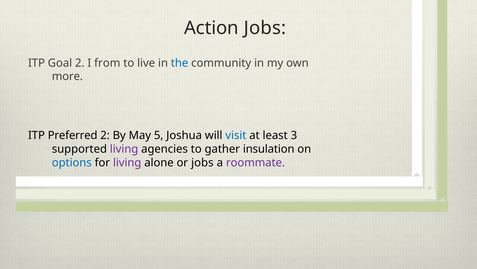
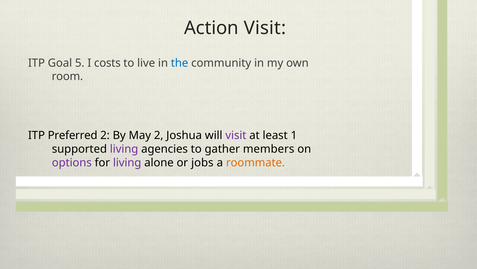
Action Jobs: Jobs -> Visit
Goal 2: 2 -> 5
from: from -> costs
more: more -> room
May 5: 5 -> 2
visit at (236, 135) colour: blue -> purple
3: 3 -> 1
insulation: insulation -> members
options colour: blue -> purple
roommate colour: purple -> orange
